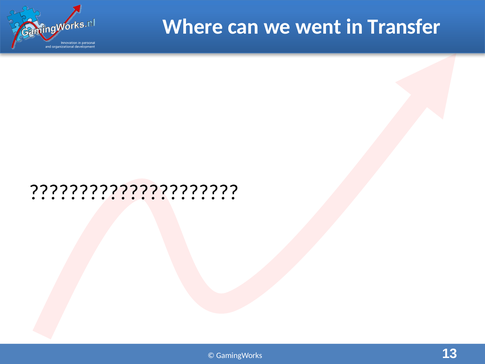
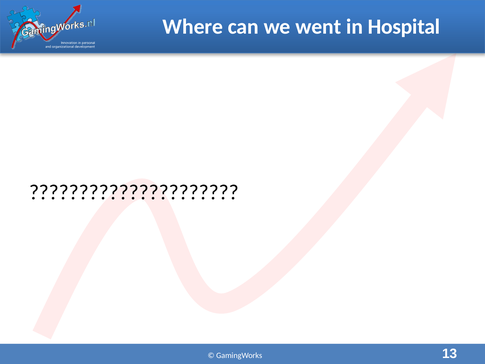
Transfer: Transfer -> Hospital
